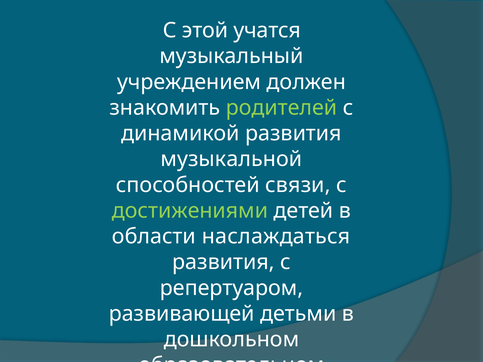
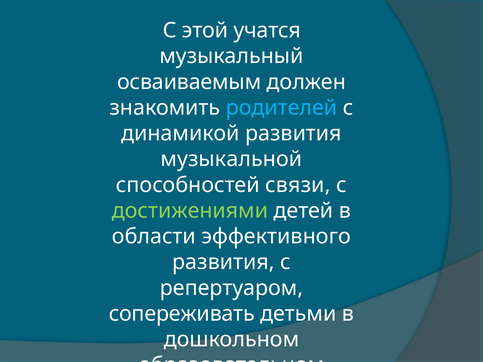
учреждением: учреждением -> осваиваемым
родителей at (282, 108) colour: light green -> light blue
наслаждаться: наслаждаться -> эффективного
развивающей: развивающей -> сопереживать
